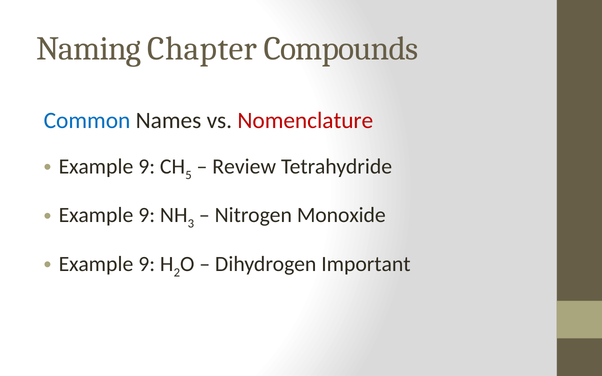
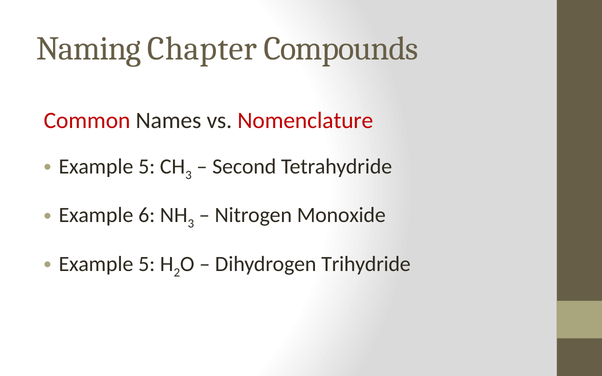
Common colour: blue -> red
9 at (147, 167): 9 -> 5
5 at (189, 175): 5 -> 3
Review: Review -> Second
9 at (147, 215): 9 -> 6
9 at (147, 264): 9 -> 5
Important: Important -> Trihydride
